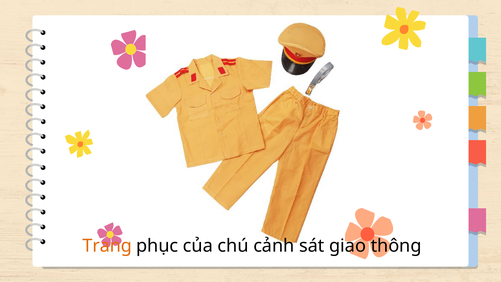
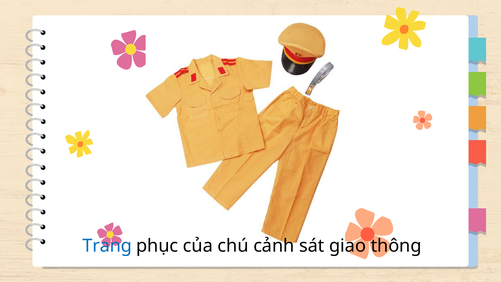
Trang colour: orange -> blue
